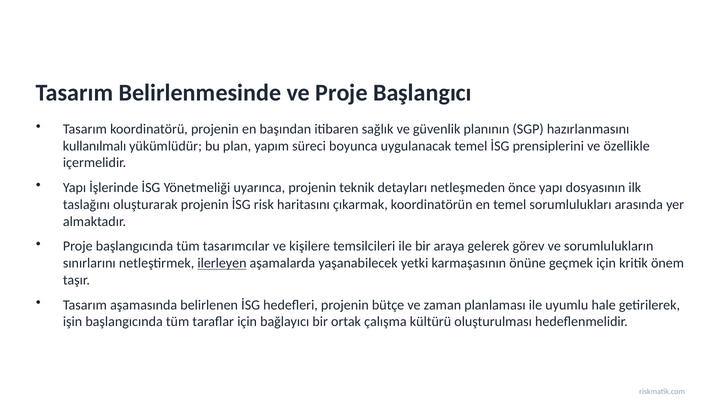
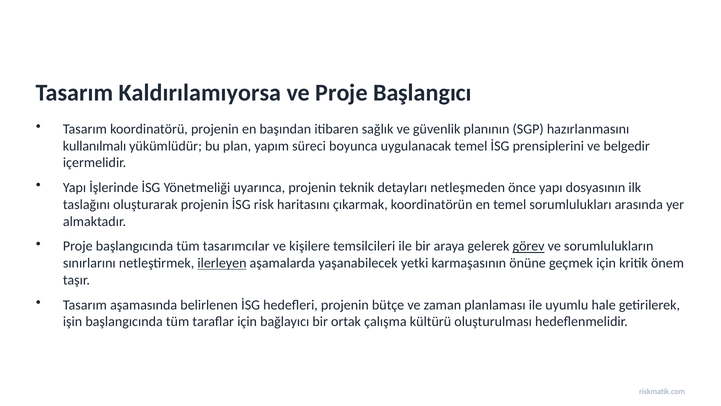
Belirlenmesinde: Belirlenmesinde -> Kaldırılamıyorsa
özellikle: özellikle -> belgedir
görev underline: none -> present
